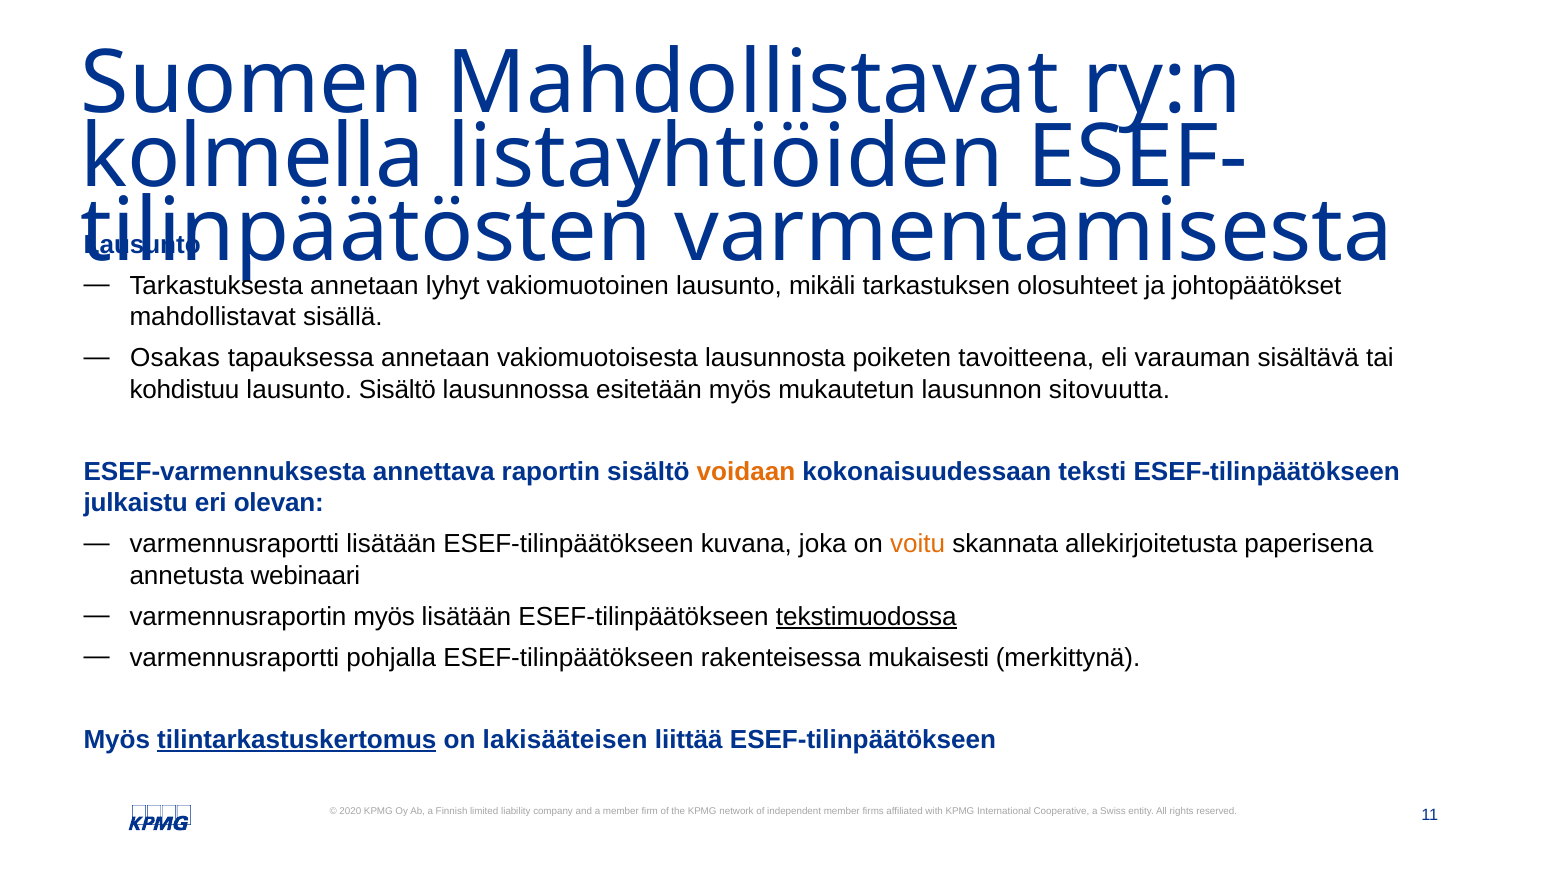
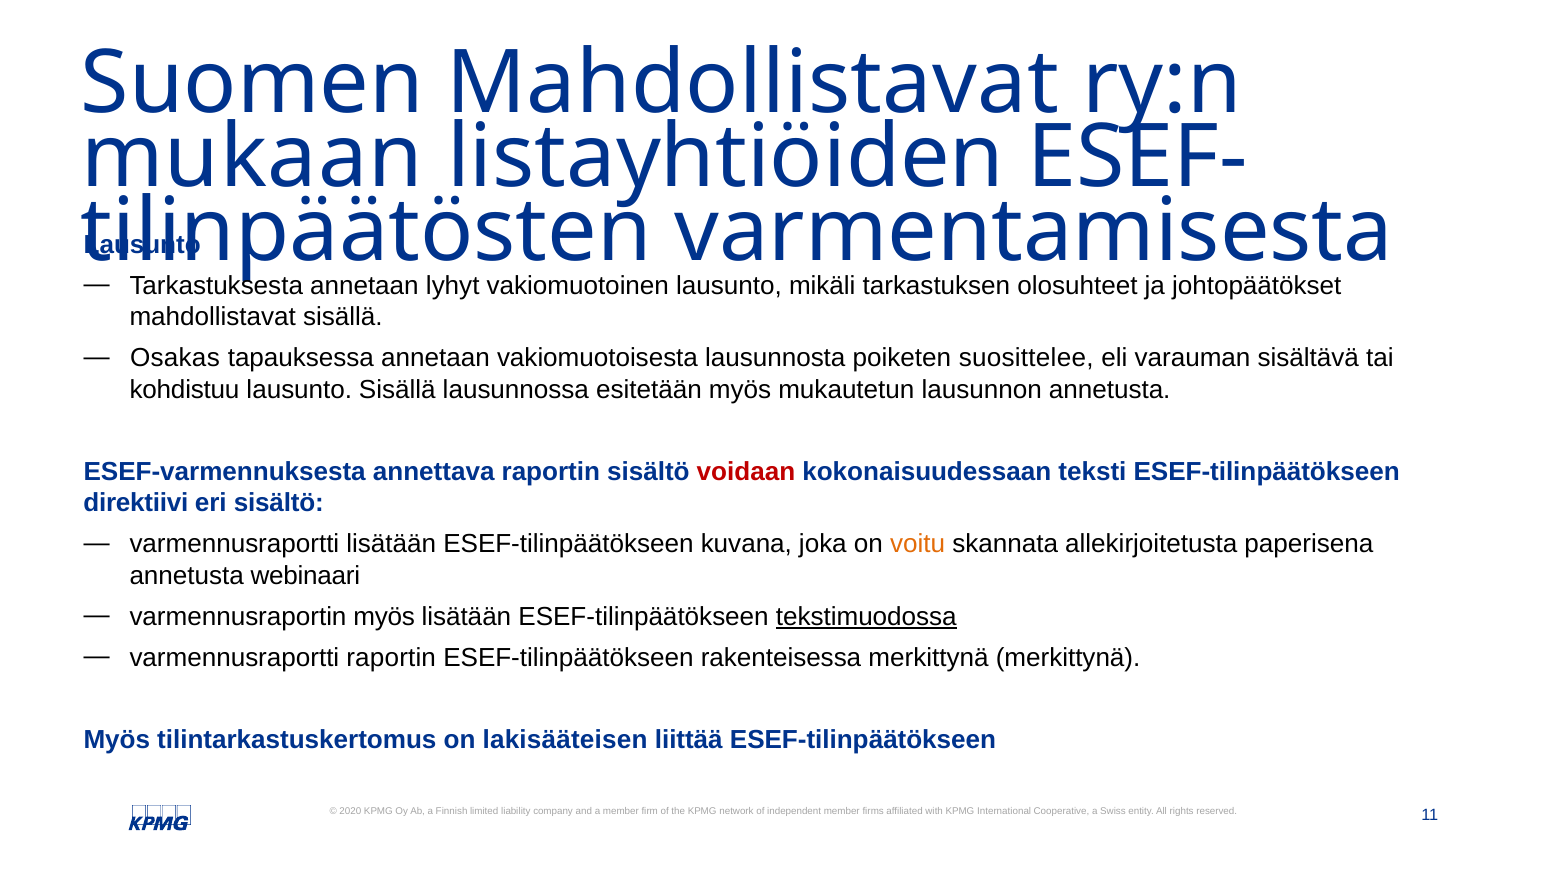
kolmella: kolmella -> mukaan
tavoitteena: tavoitteena -> suosittelee
lausunto Sisältö: Sisältö -> Sisällä
lausunnon sitovuutta: sitovuutta -> annetusta
voidaan colour: orange -> red
julkaistu: julkaistu -> direktiivi
eri olevan: olevan -> sisältö
varmennusraportti pohjalla: pohjalla -> raportin
rakenteisessa mukaisesti: mukaisesti -> merkittynä
tilintarkastuskertomus underline: present -> none
